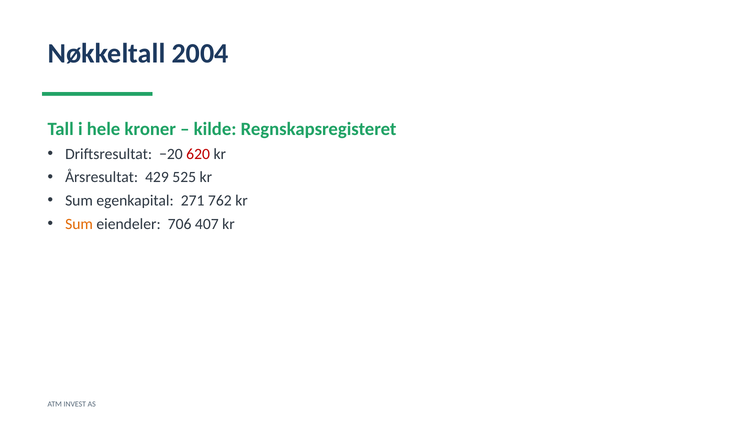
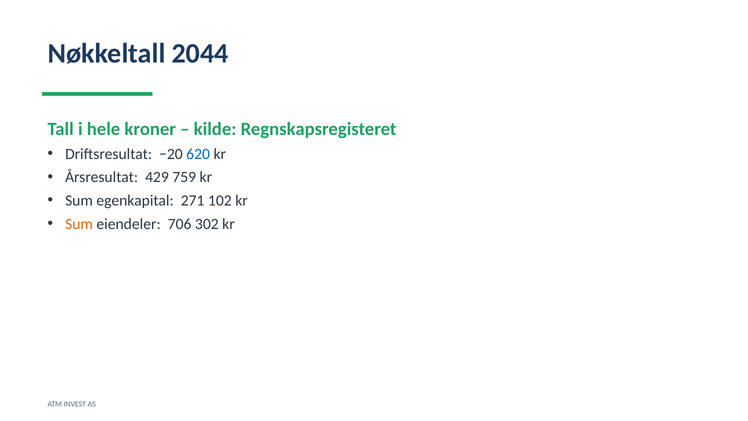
2004: 2004 -> 2044
620 colour: red -> blue
525: 525 -> 759
762: 762 -> 102
407: 407 -> 302
